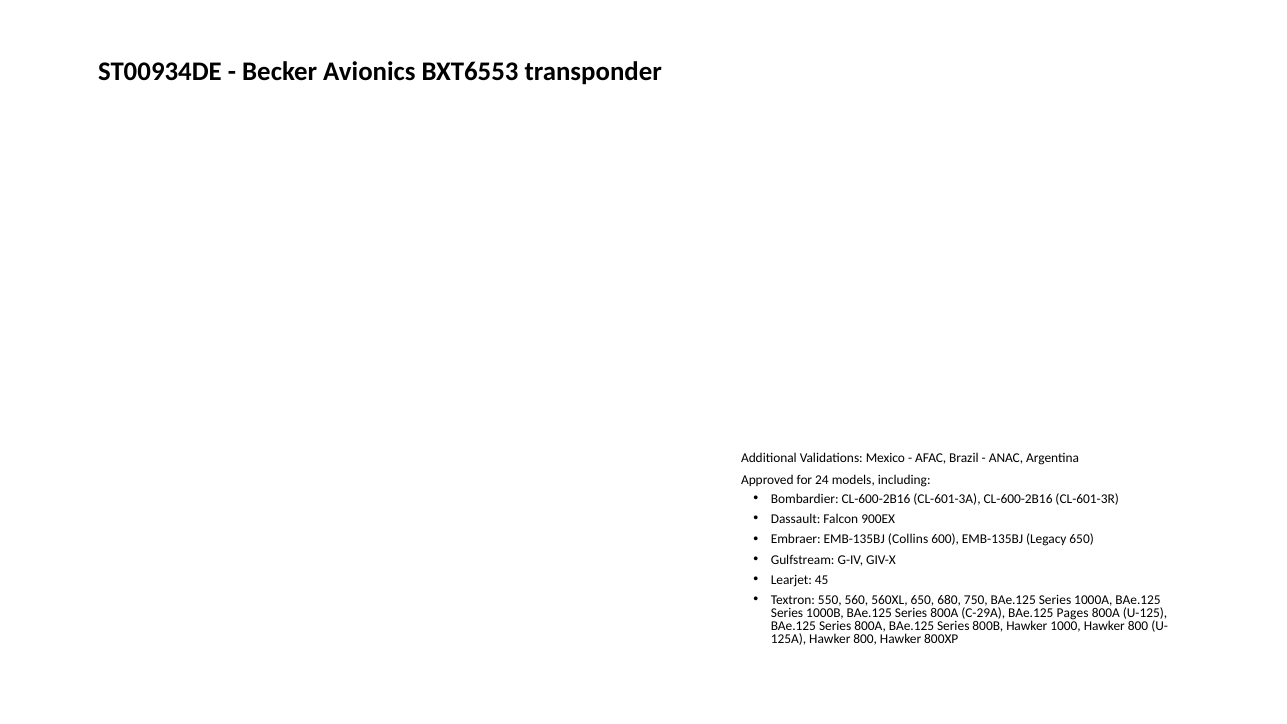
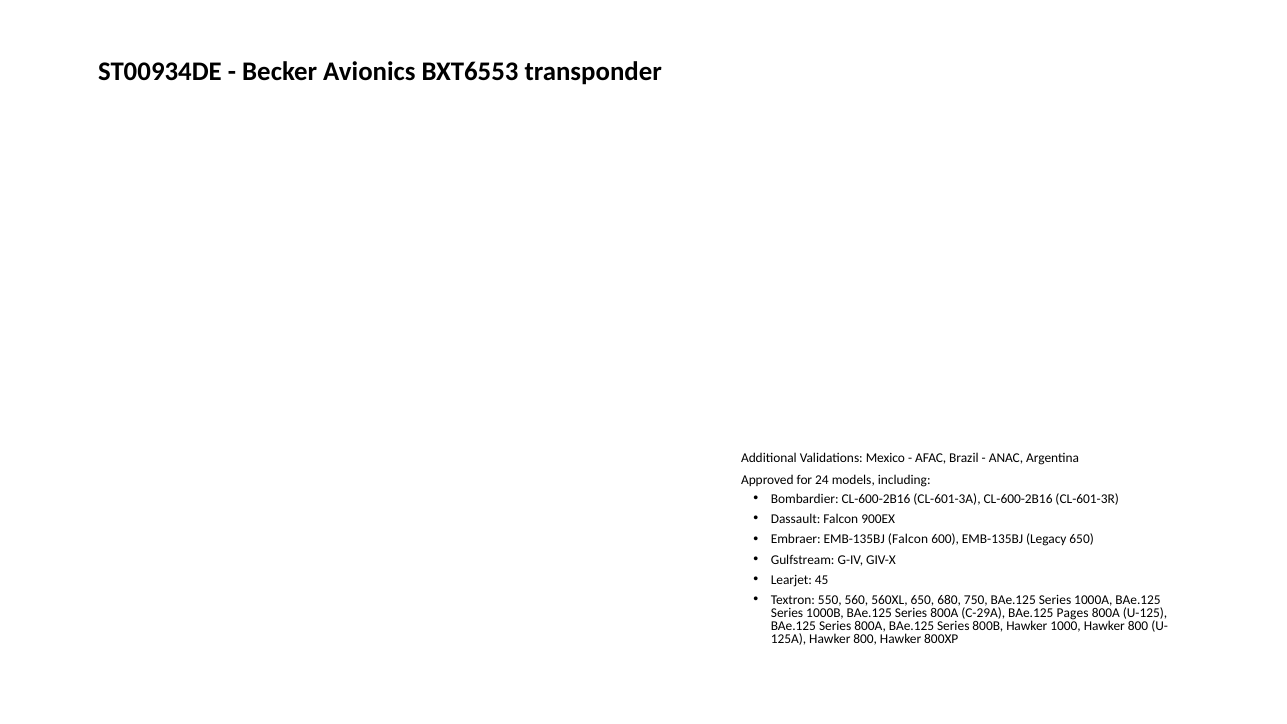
EMB-135BJ Collins: Collins -> Falcon
